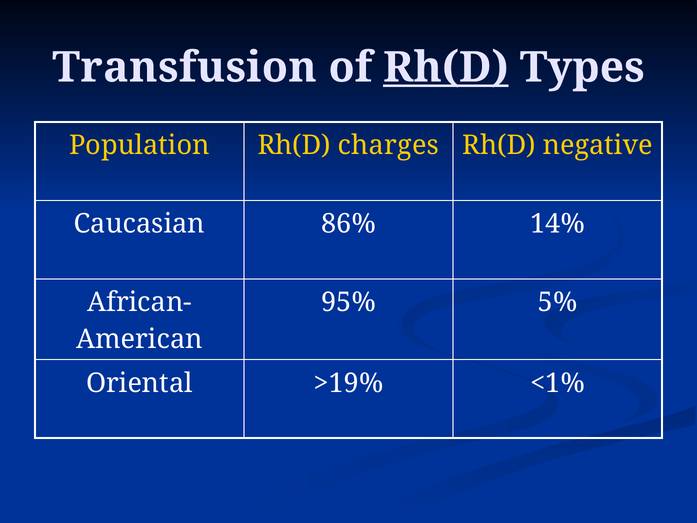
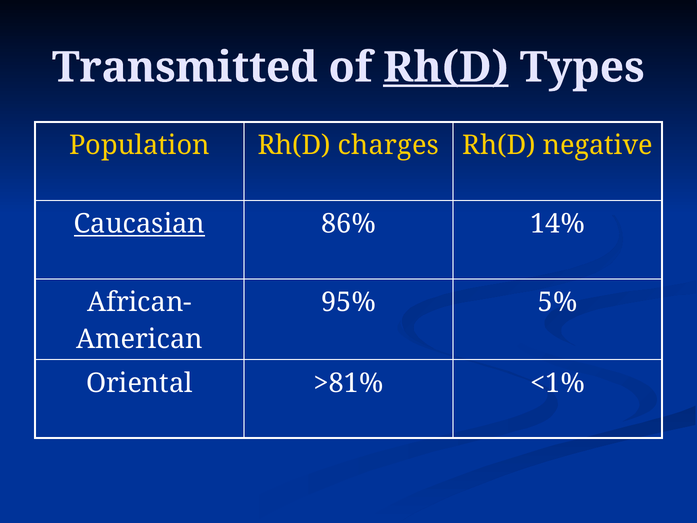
Transfusion: Transfusion -> Transmitted
Caucasian underline: none -> present
>19%: >19% -> >81%
